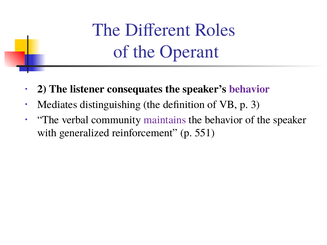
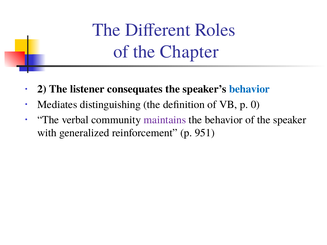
Operant: Operant -> Chapter
behavior at (249, 89) colour: purple -> blue
3: 3 -> 0
551: 551 -> 951
